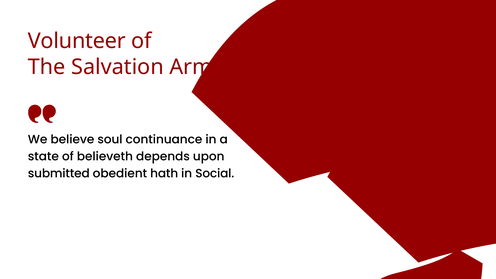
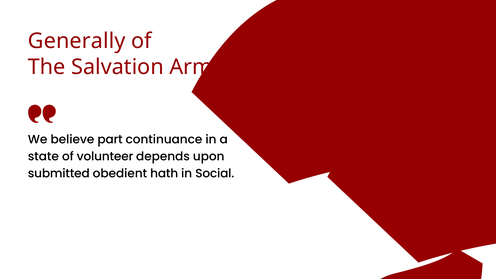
Volunteer: Volunteer -> Generally
soul: soul -> part
believeth: believeth -> volunteer
